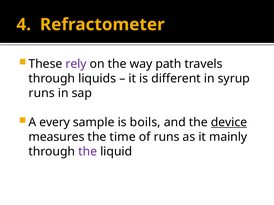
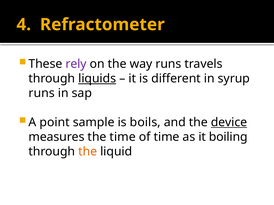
way path: path -> runs
liquids underline: none -> present
every: every -> point
of runs: runs -> time
mainly: mainly -> boiling
the at (88, 152) colour: purple -> orange
